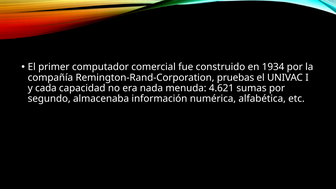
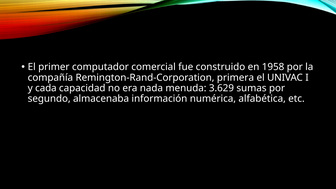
1934: 1934 -> 1958
pruebas: pruebas -> primera
4.621: 4.621 -> 3.629
